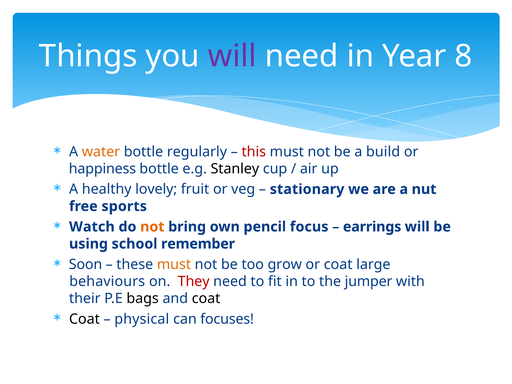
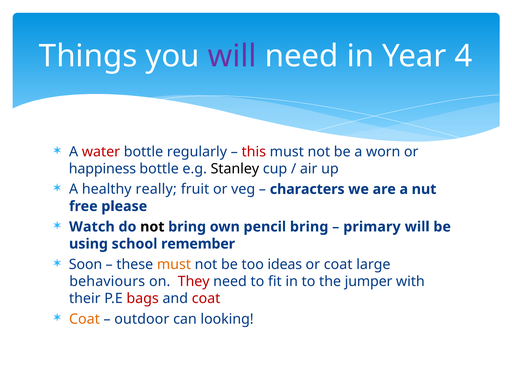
8: 8 -> 4
water colour: orange -> red
build: build -> worn
lovely: lovely -> really
stationary: stationary -> characters
sports: sports -> please
not at (152, 227) colour: orange -> black
pencil focus: focus -> bring
earrings: earrings -> primary
grow: grow -> ideas
bags colour: black -> red
coat at (206, 298) colour: black -> red
Coat at (84, 319) colour: black -> orange
physical: physical -> outdoor
focuses: focuses -> looking
